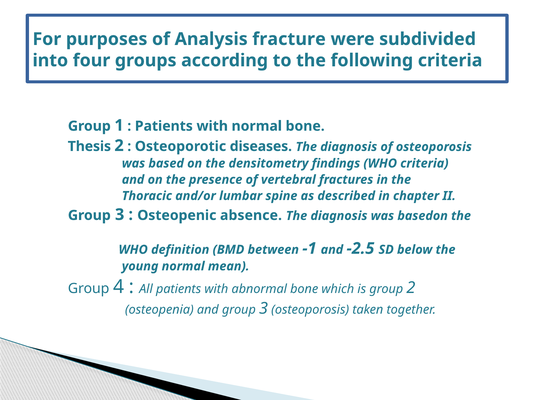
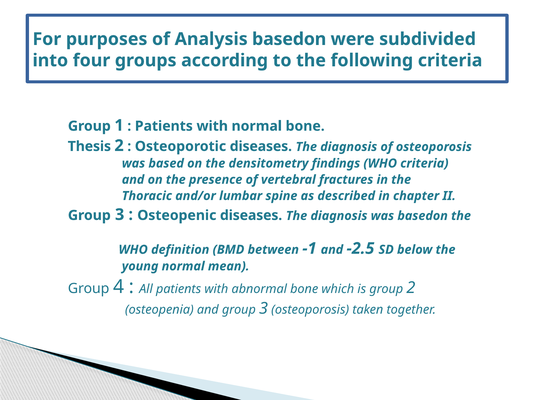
Analysis fracture: fracture -> basedon
Osteopenic absence: absence -> diseases
